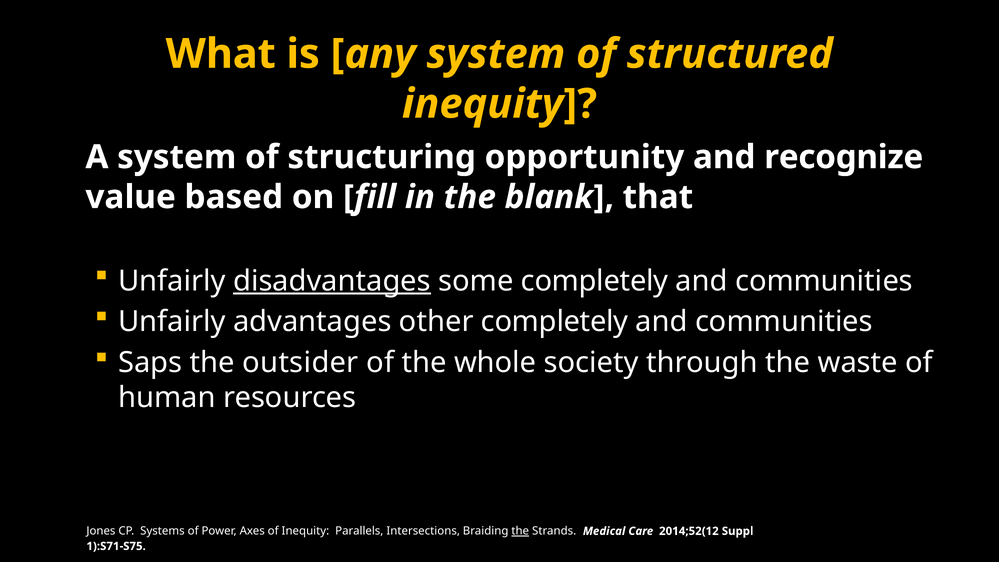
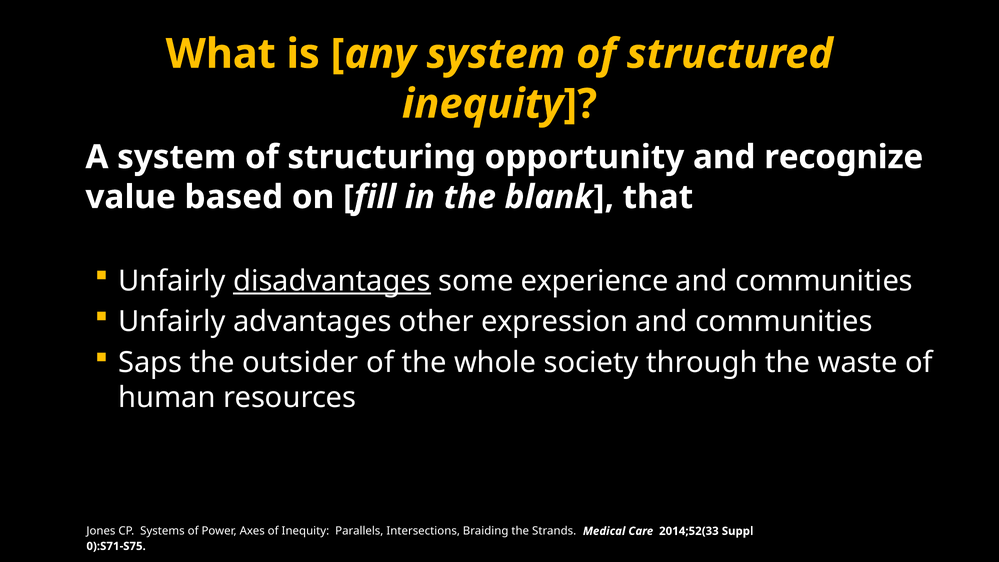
some completely: completely -> experience
other completely: completely -> expression
the at (520, 531) underline: present -> none
2014;52(12: 2014;52(12 -> 2014;52(33
1):S71-S75: 1):S71-S75 -> 0):S71-S75
